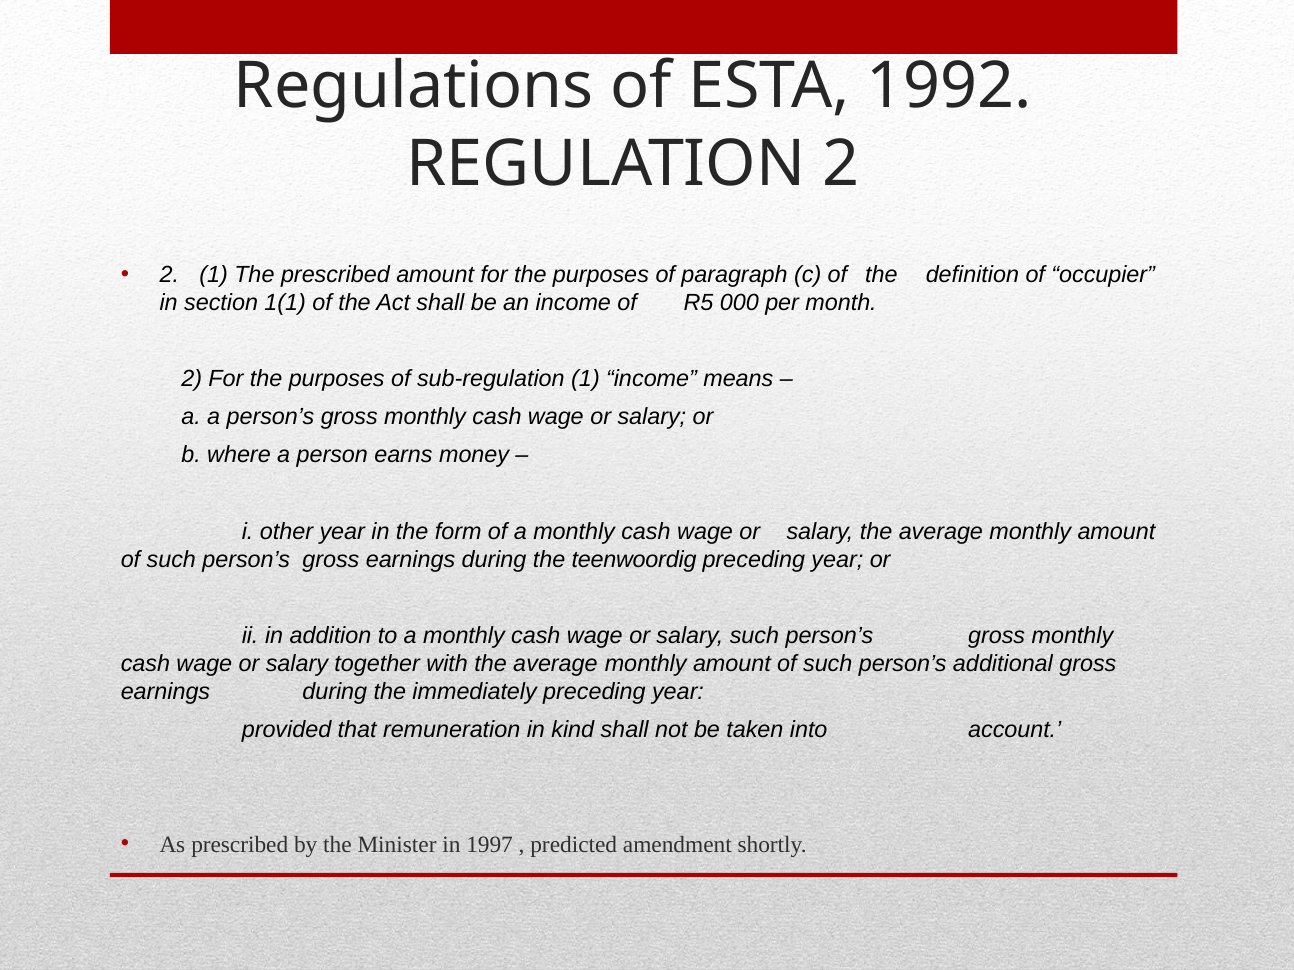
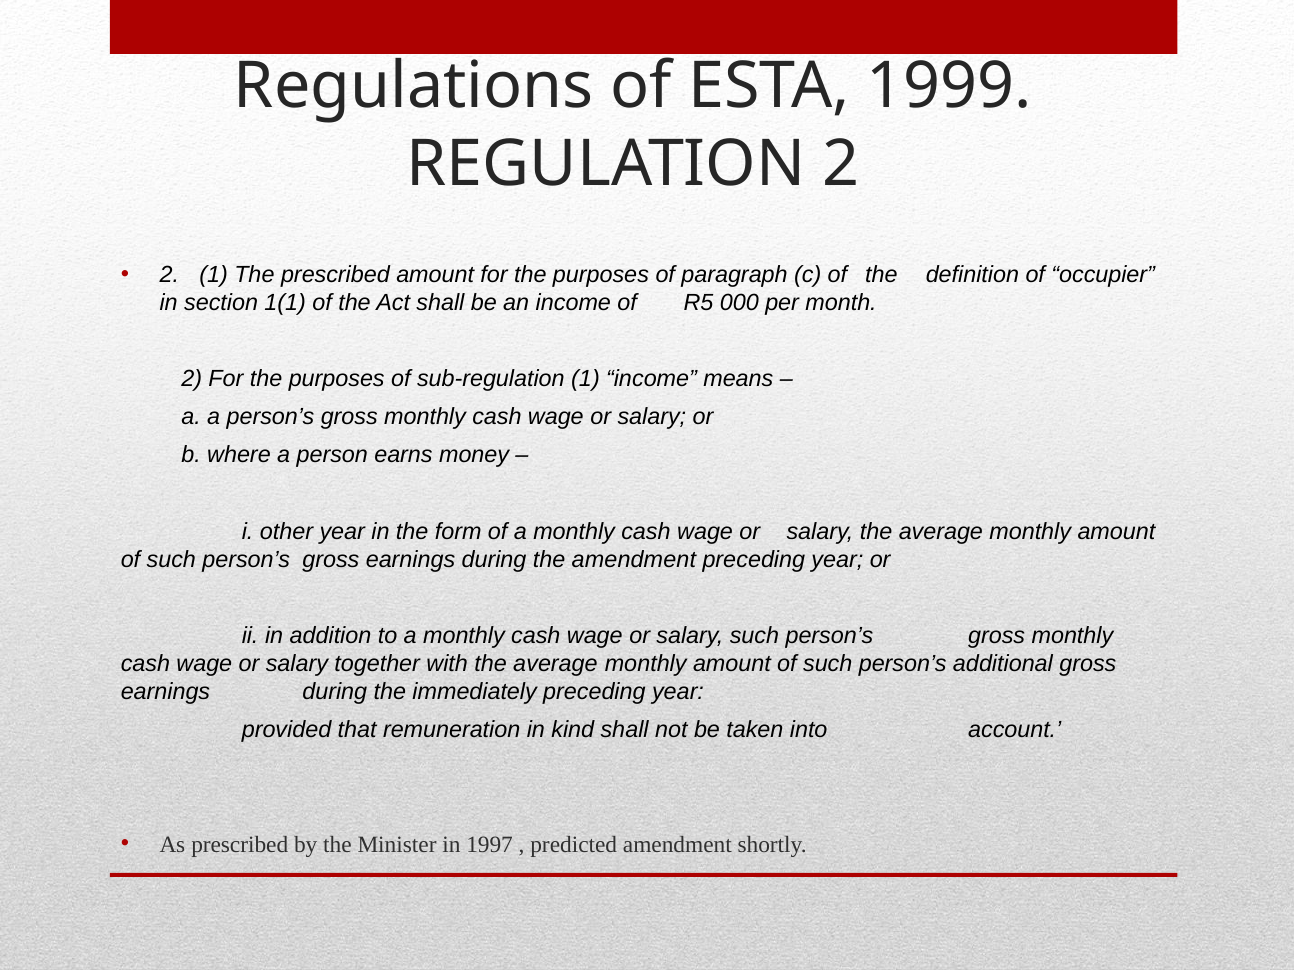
1992: 1992 -> 1999
the teenwoordig: teenwoordig -> amendment
